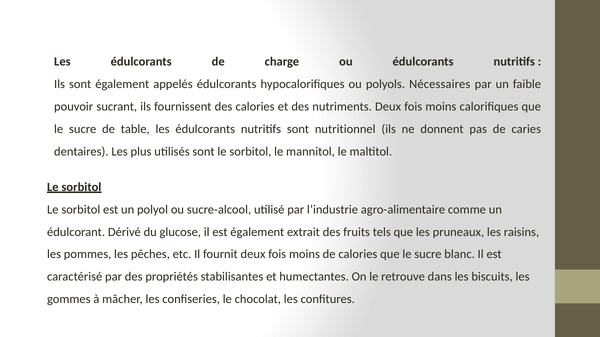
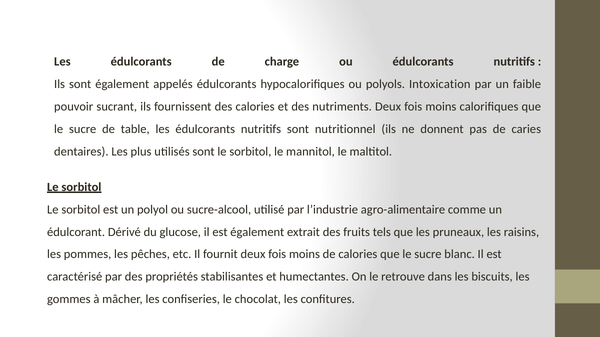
Nécessaires: Nécessaires -> Intoxication
